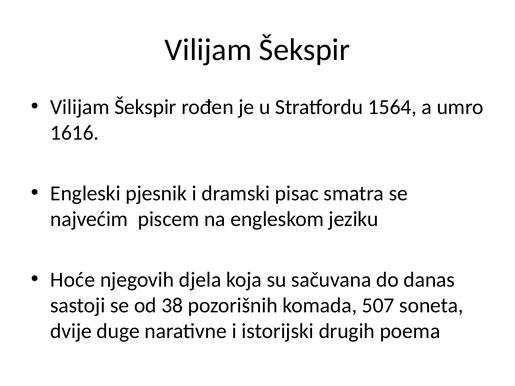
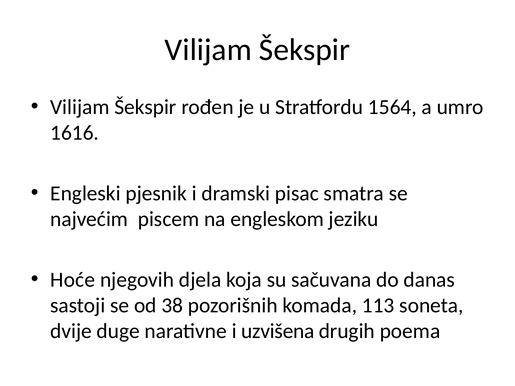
507: 507 -> 113
istorijski: istorijski -> uzvišena
